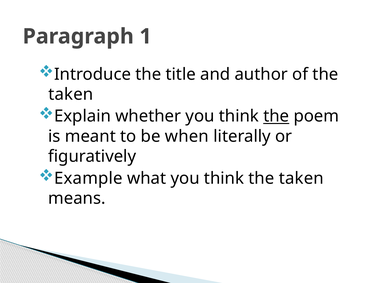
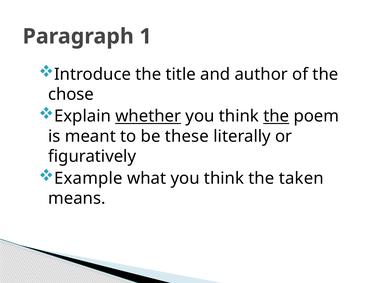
taken at (71, 94): taken -> chose
whether underline: none -> present
when: when -> these
